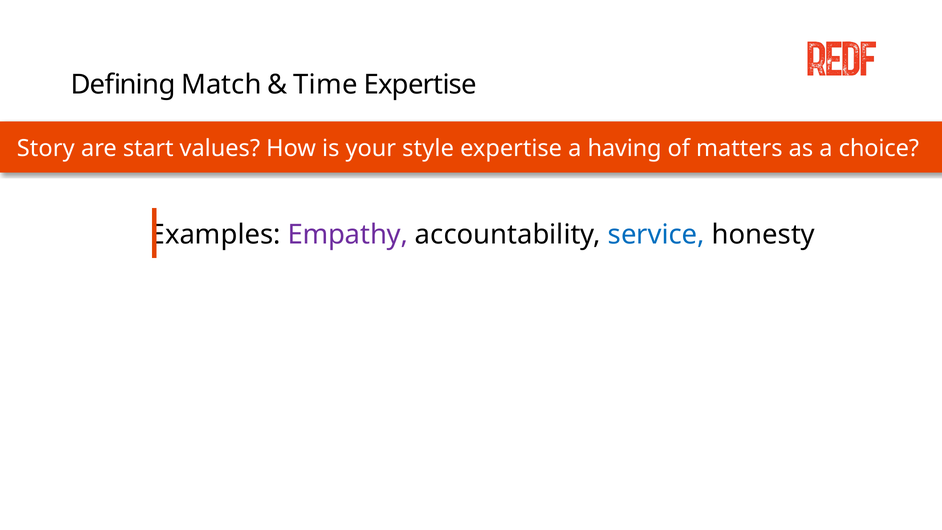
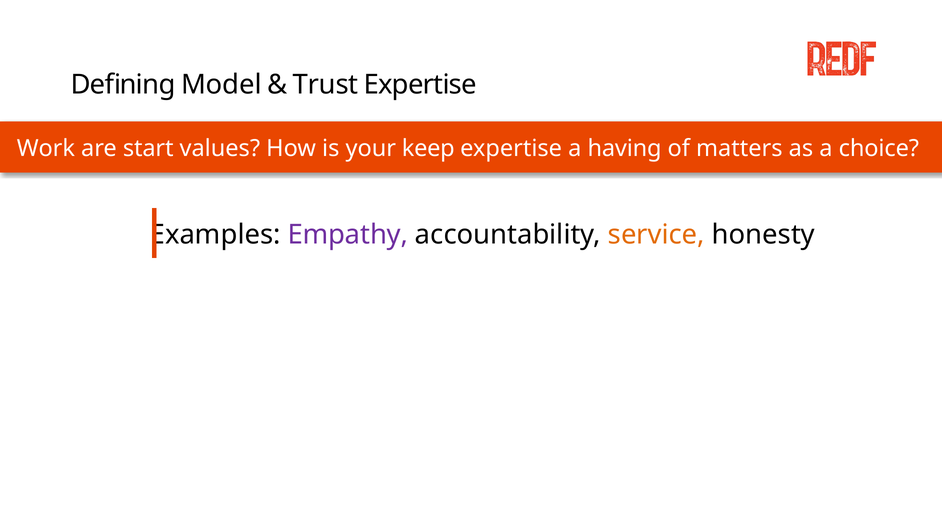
Match: Match -> Model
Time: Time -> Trust
Story: Story -> Work
style: style -> keep
service colour: blue -> orange
